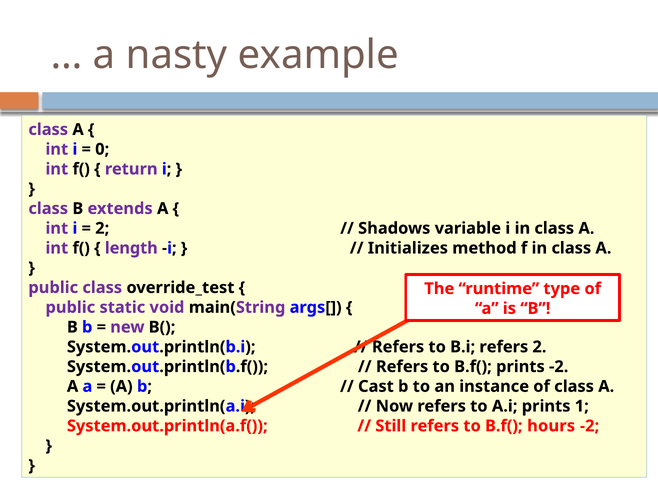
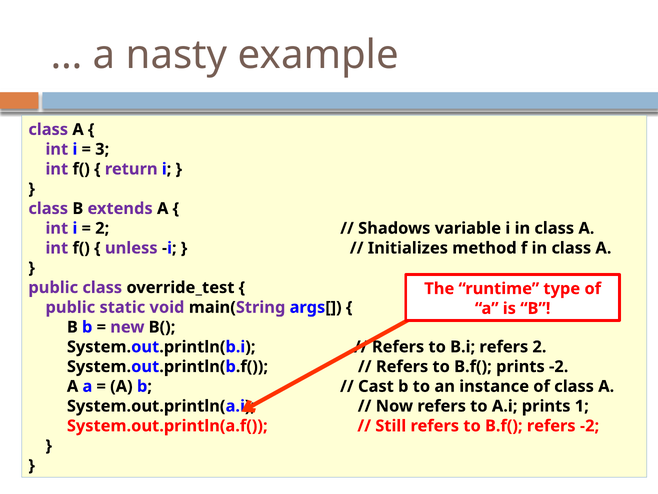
0: 0 -> 3
length: length -> unless
B.f( hours: hours -> refers
